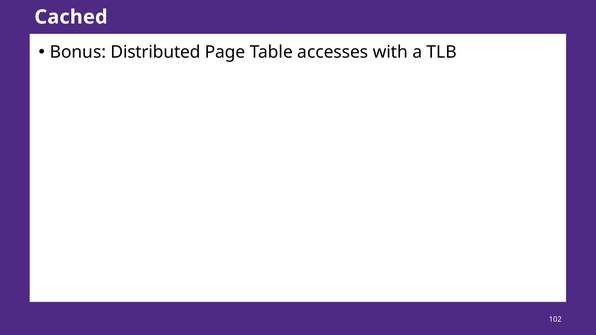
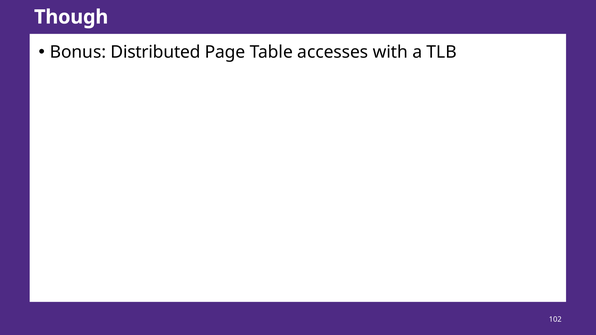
Cached: Cached -> Though
